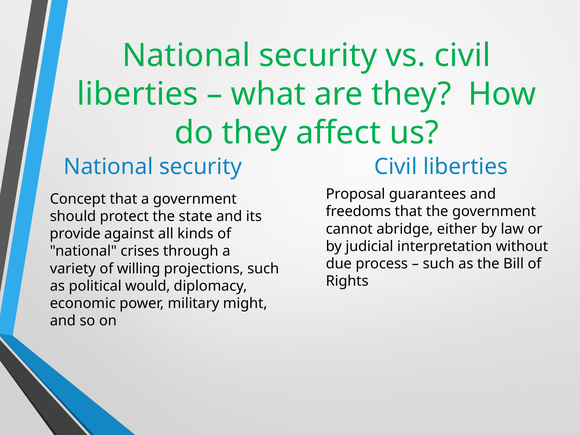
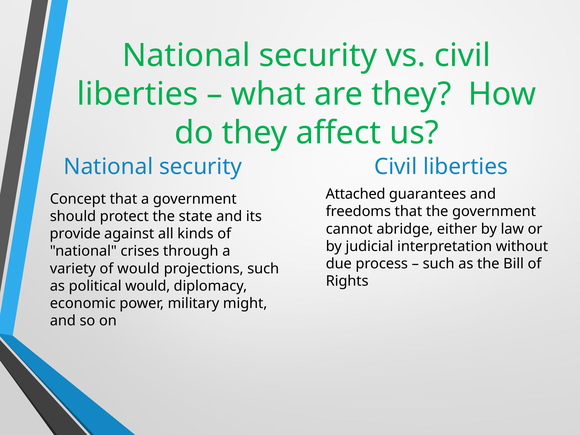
Proposal: Proposal -> Attached
of willing: willing -> would
